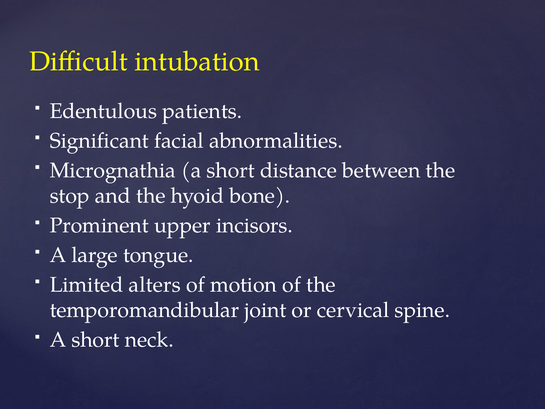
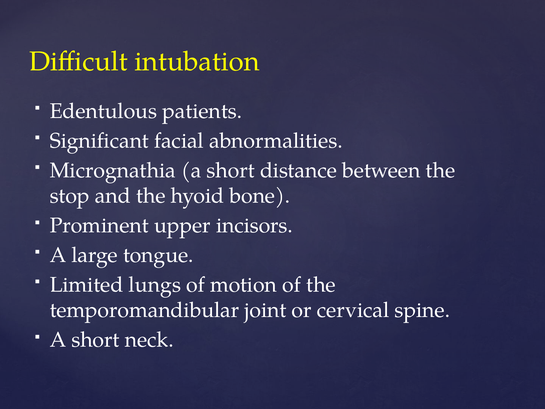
alters: alters -> lungs
